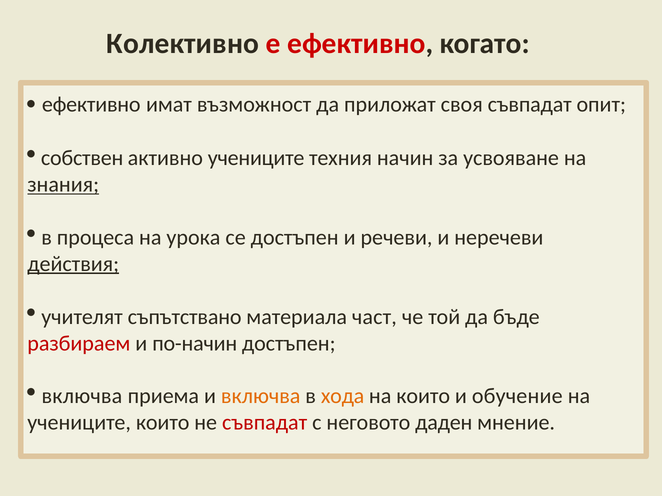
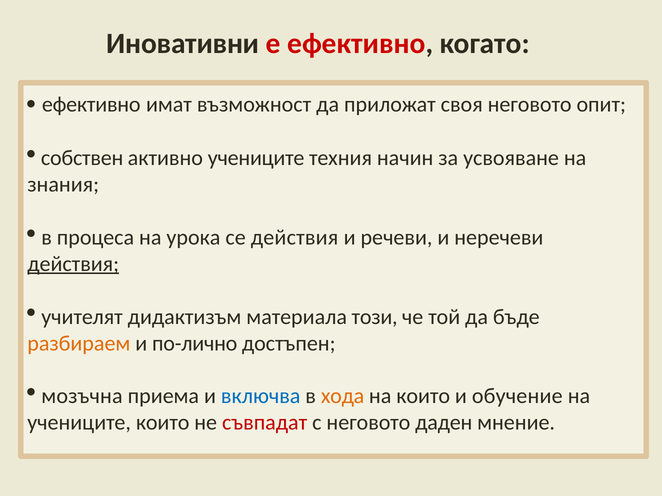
Колективно: Колективно -> Иновативни
своя съвпадат: съвпадат -> неговото
знания underline: present -> none
се достъпен: достъпен -> действия
съпътствано: съпътствано -> дидактизъм
част: част -> този
разбираем colour: red -> orange
по-начин: по-начин -> по-лично
включва at (82, 397): включва -> мозъчна
включва at (261, 397) colour: orange -> blue
